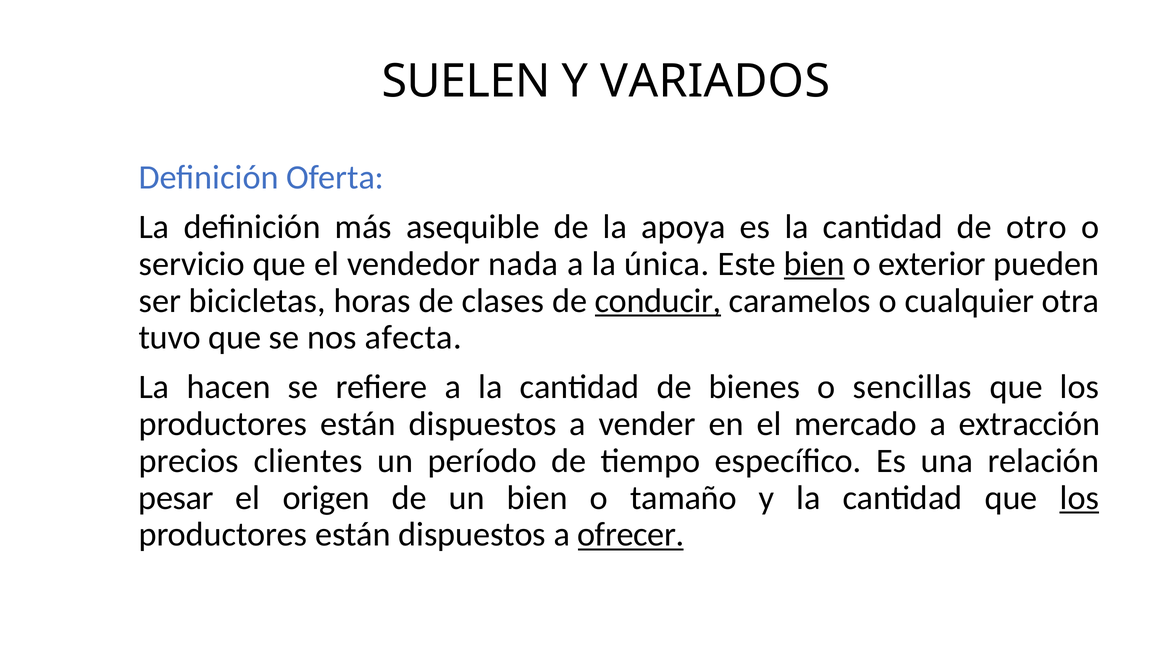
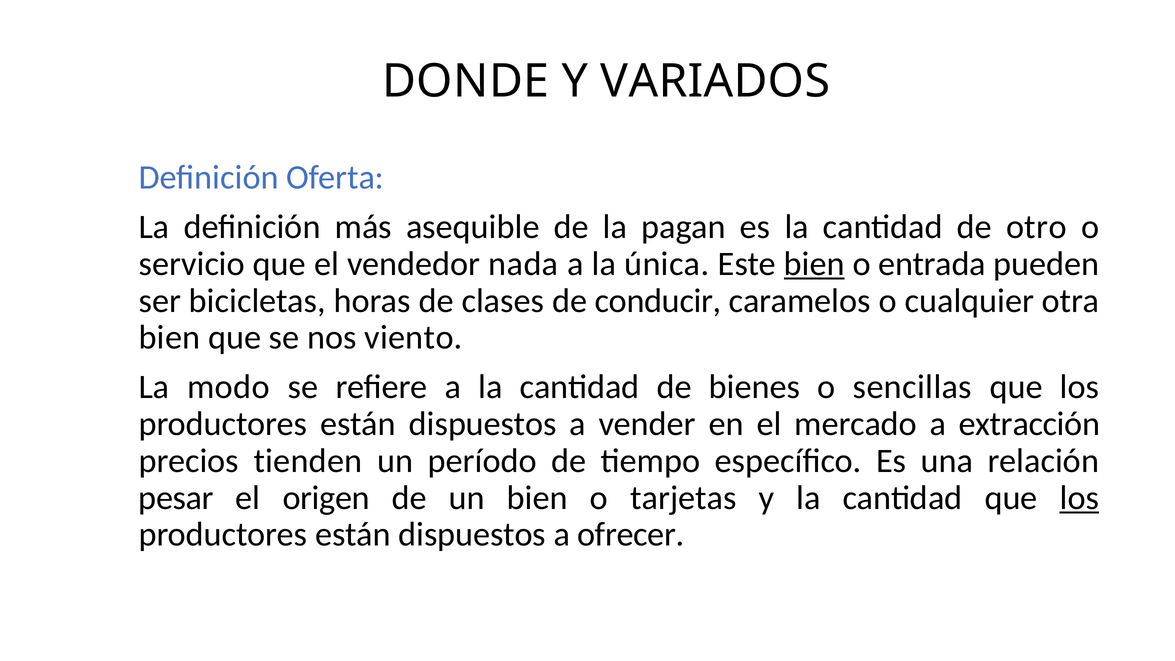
SUELEN: SUELEN -> DONDE
apoya: apoya -> pagan
exterior: exterior -> entrada
conducir underline: present -> none
tuvo at (170, 338): tuvo -> bien
afecta: afecta -> viento
hacen: hacen -> modo
clientes: clientes -> tienden
tamaño: tamaño -> tarjetas
ofrecer underline: present -> none
